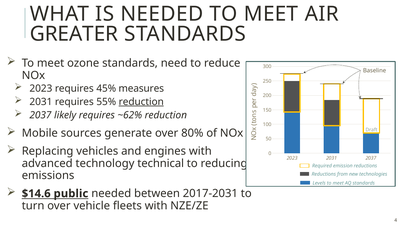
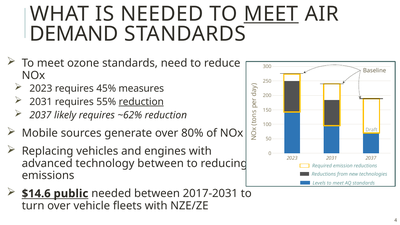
MEET at (271, 14) underline: none -> present
GREATER: GREATER -> DEMAND
technology technical: technical -> between
